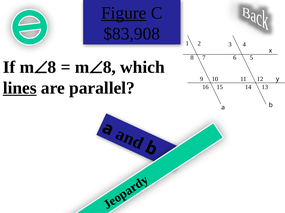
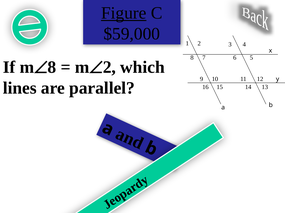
$83,908: $83,908 -> $59,000
8 at (109, 67): 8 -> 2
lines underline: present -> none
